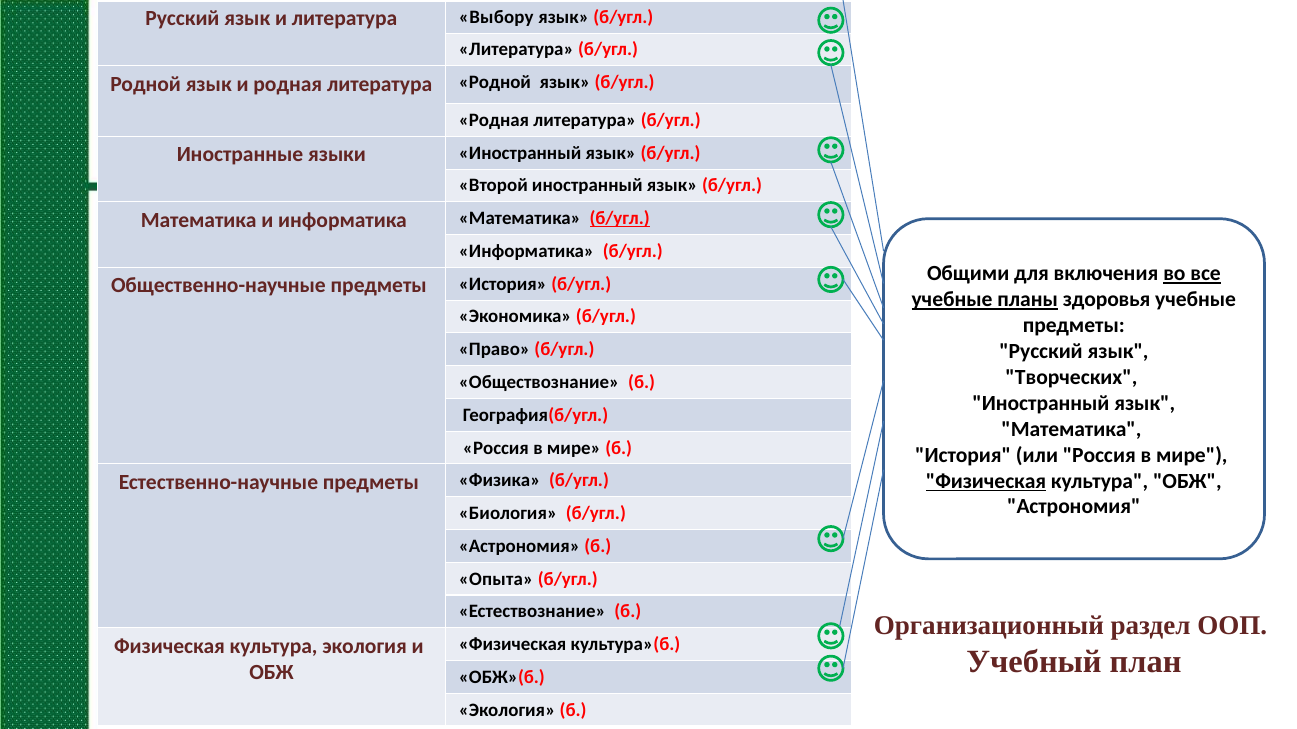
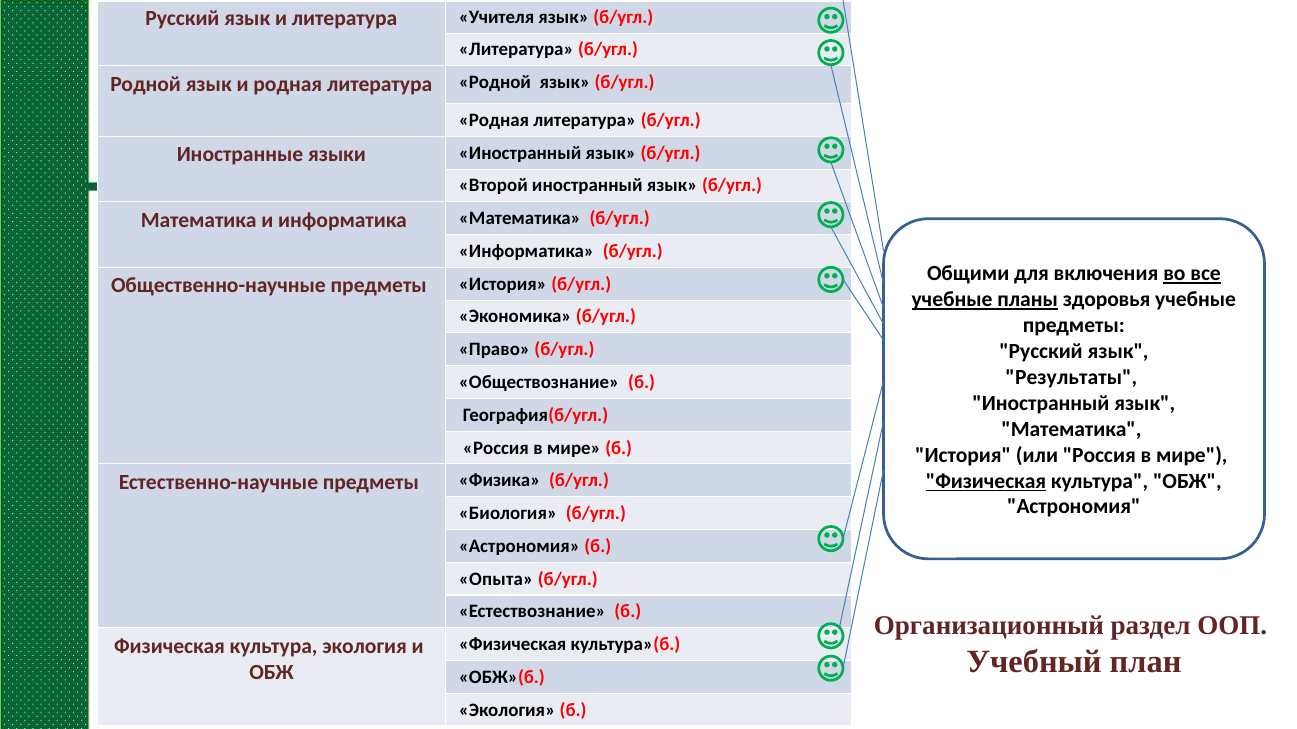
Выбору: Выбору -> Учителя
б/угл at (620, 219) underline: present -> none
Творческих: Творческих -> Результаты
